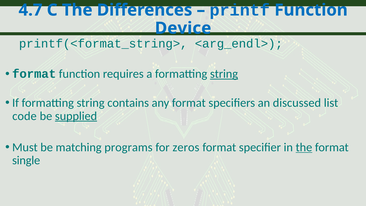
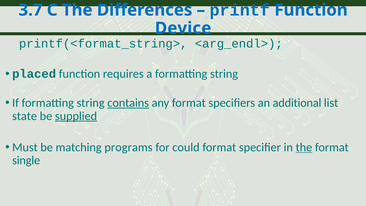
4.7: 4.7 -> 3.7
format at (34, 74): format -> placed
string at (224, 74) underline: present -> none
contains underline: none -> present
discussed: discussed -> additional
code: code -> state
zeros: zeros -> could
